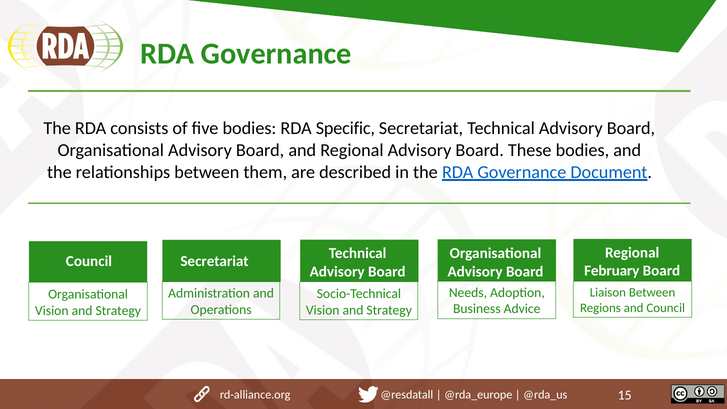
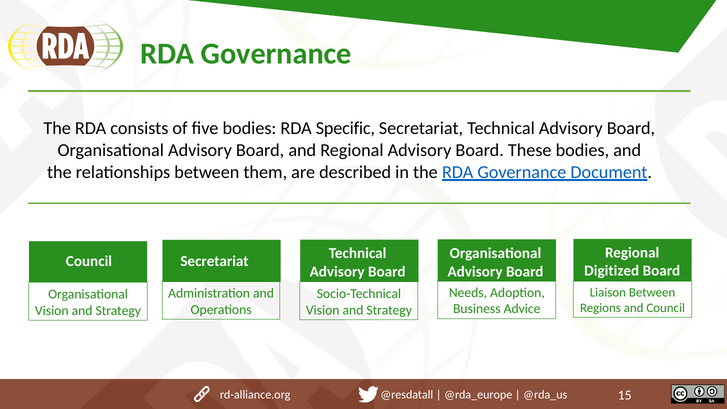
February: February -> Digitized
